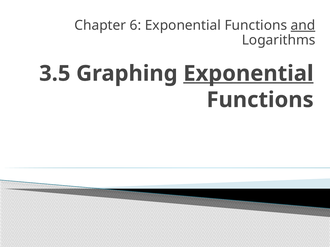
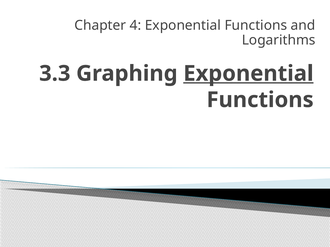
6: 6 -> 4
and underline: present -> none
3.5: 3.5 -> 3.3
